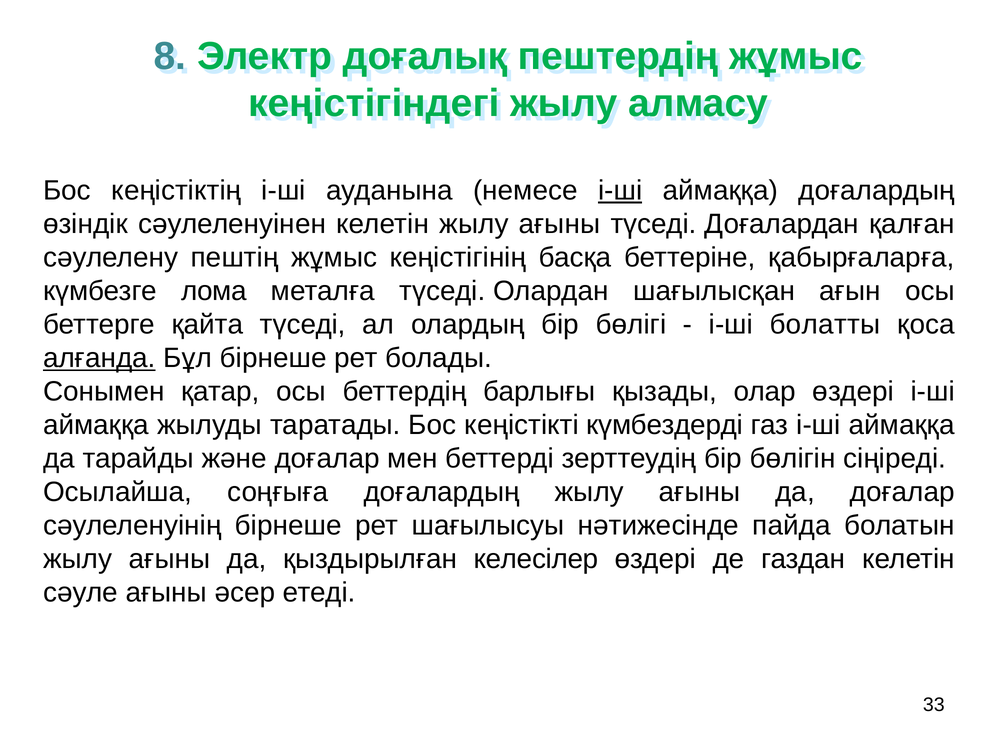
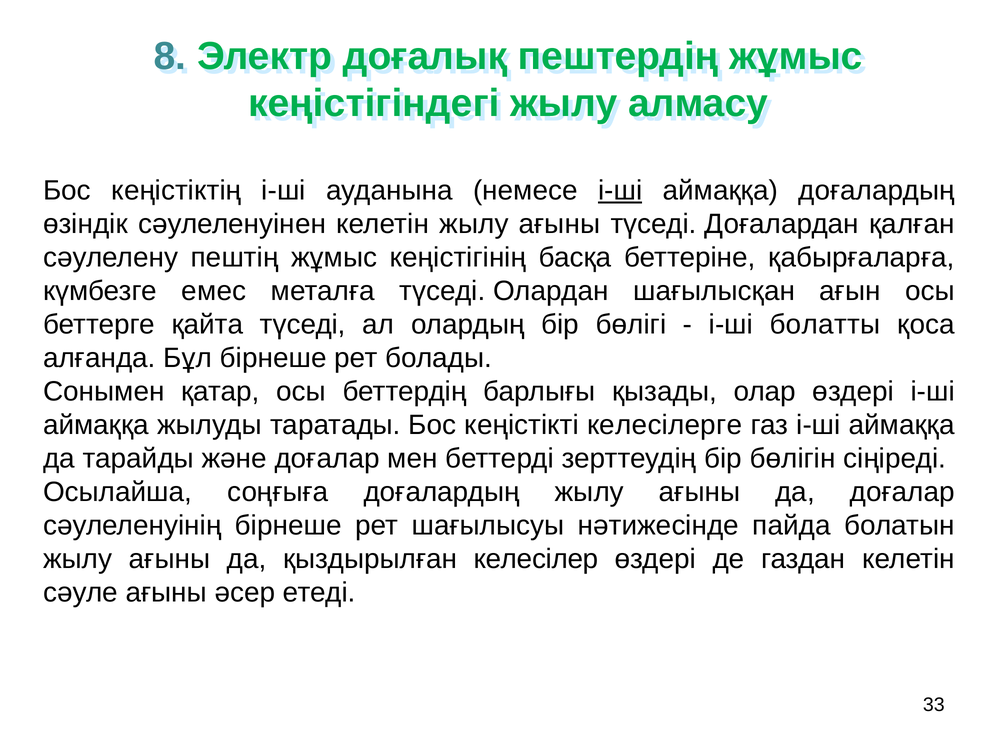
лома: лома -> емес
алғанда underline: present -> none
күмбездерді: күмбездерді -> келесілерге
